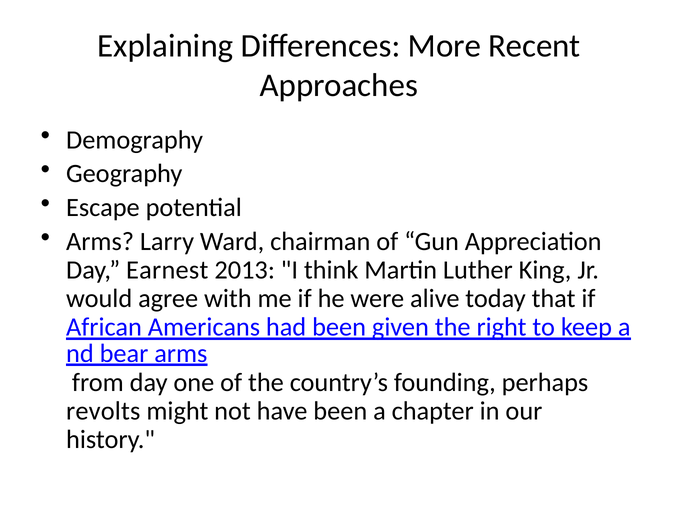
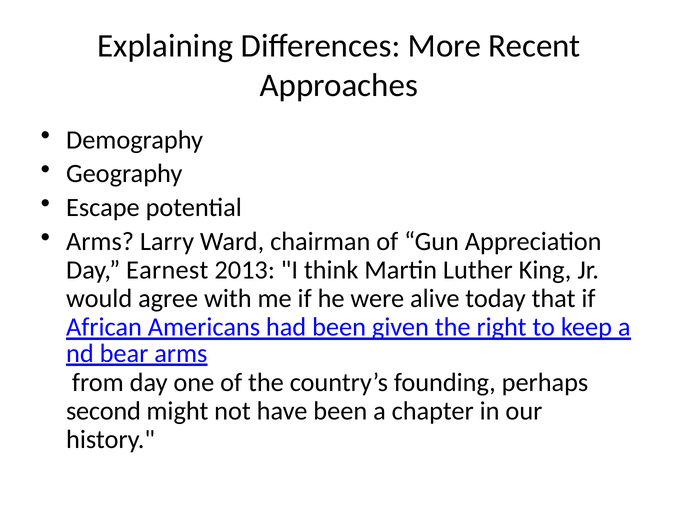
revolts: revolts -> second
